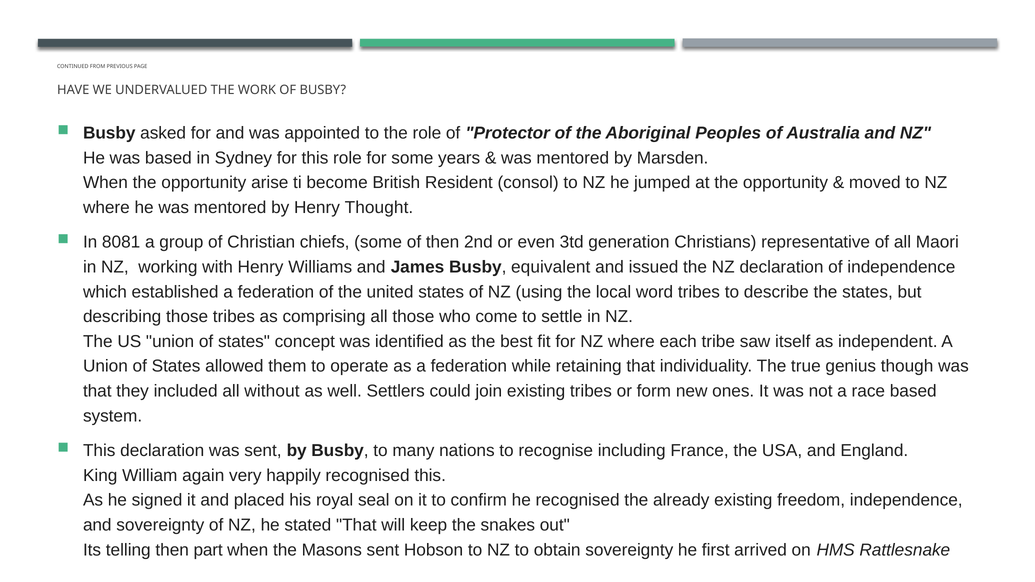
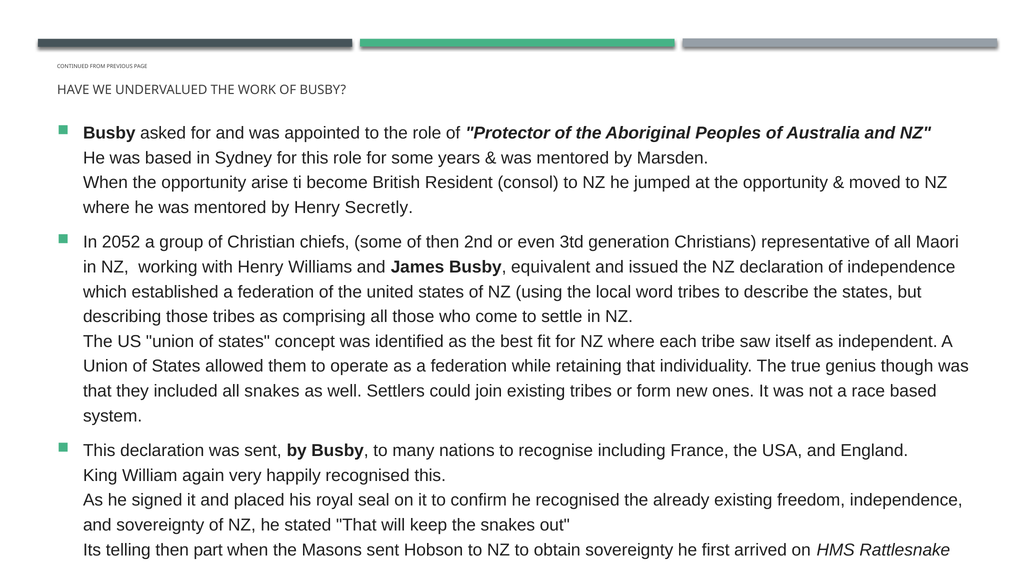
Thought: Thought -> Secretly
8081: 8081 -> 2052
all without: without -> snakes
